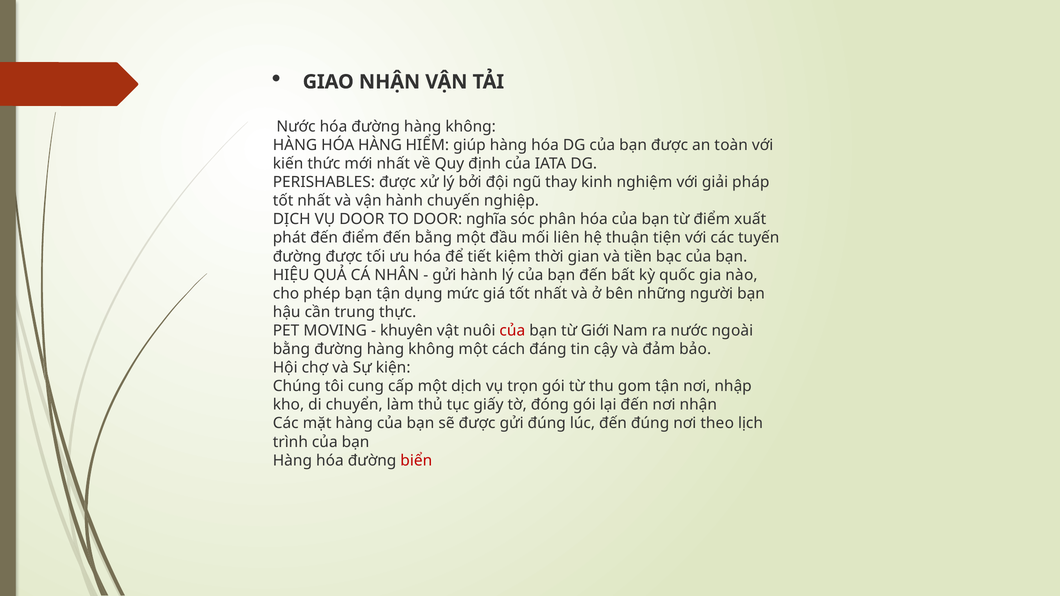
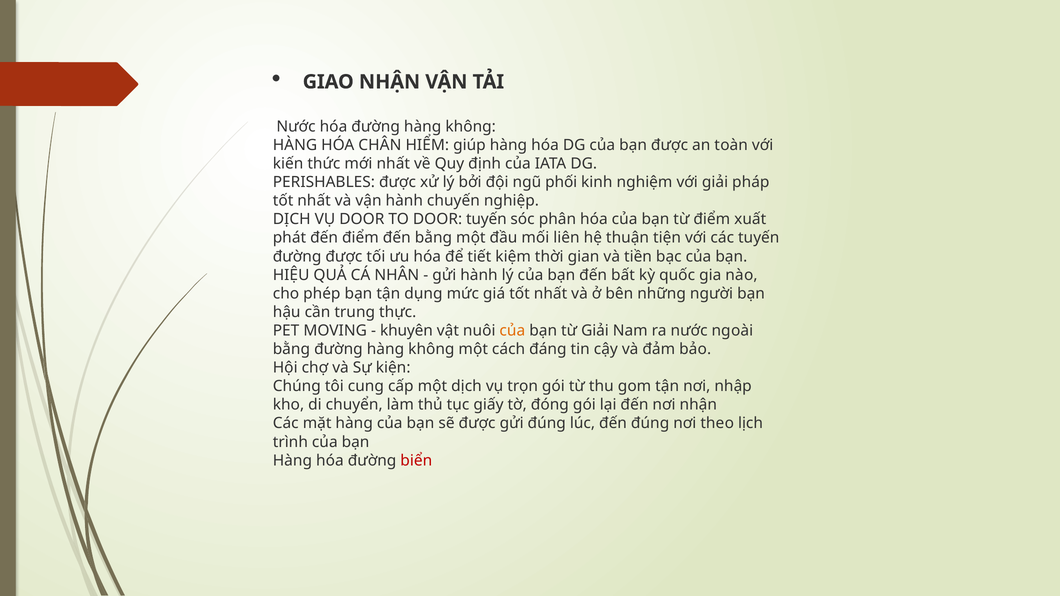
HÓA HÀNG: HÀNG -> CHÂN
thay: thay -> phối
DOOR nghĩa: nghĩa -> tuyến
của at (512, 331) colour: red -> orange
từ Giới: Giới -> Giải
